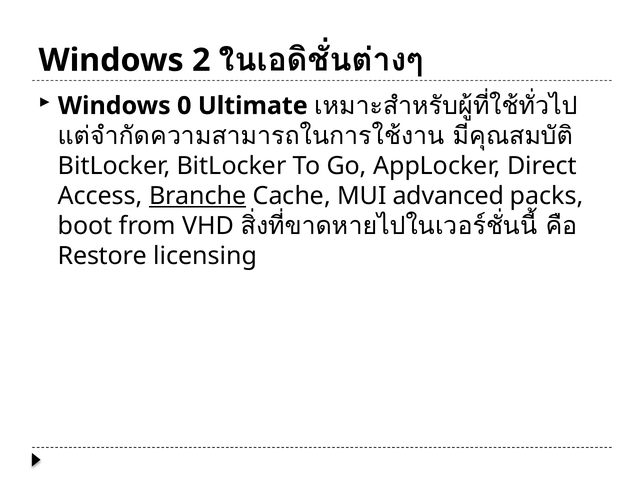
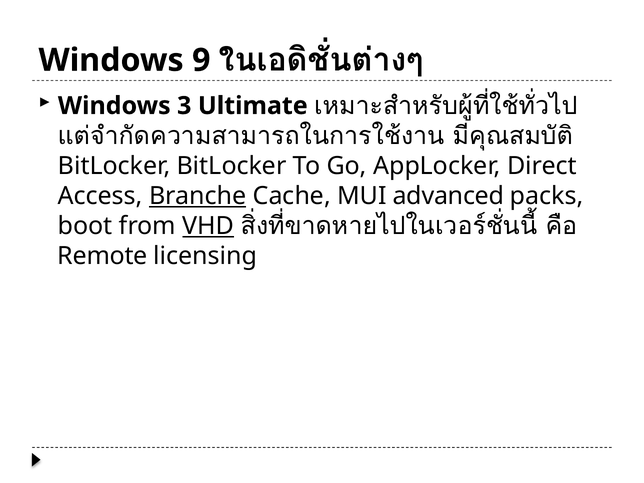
2: 2 -> 9
0: 0 -> 3
VHD underline: none -> present
Restore: Restore -> Remote
